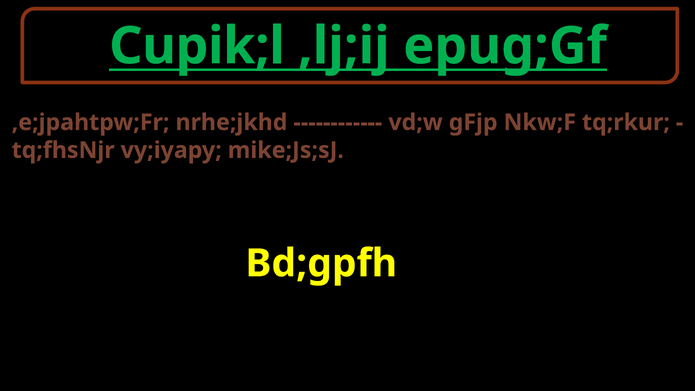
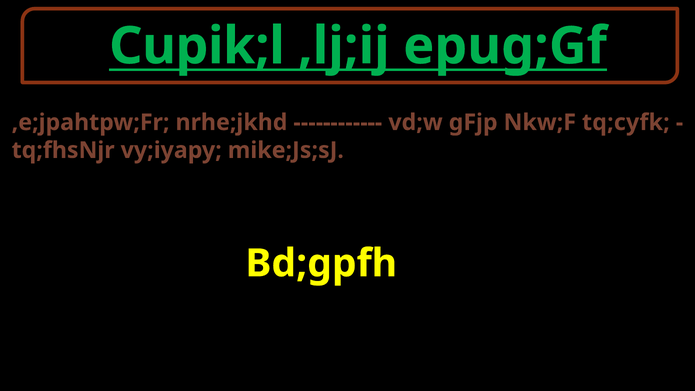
tq;rkur: tq;rkur -> tq;cyfk
